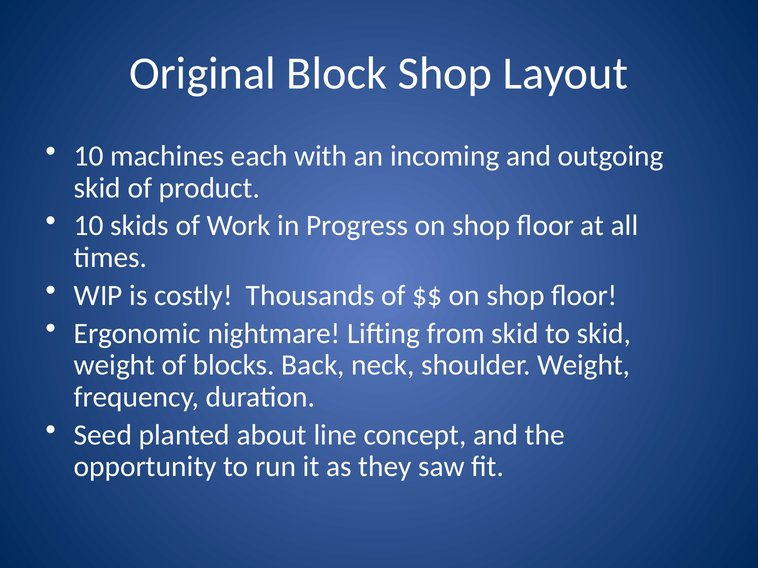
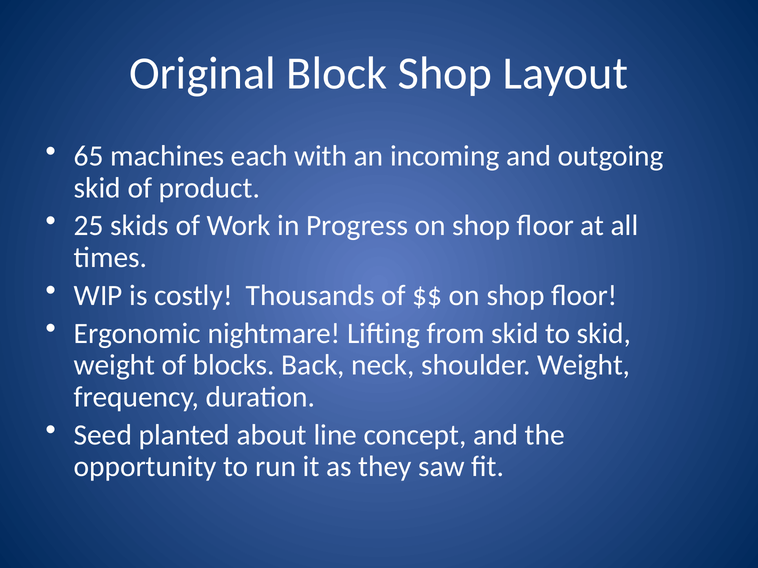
10 at (89, 156): 10 -> 65
10 at (89, 226): 10 -> 25
